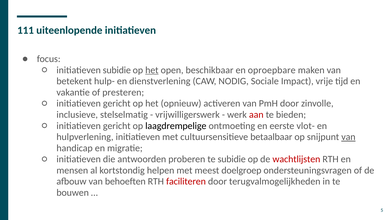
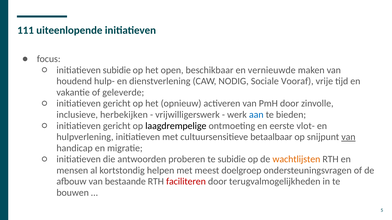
het at (152, 70) underline: present -> none
oproepbare: oproepbare -> vernieuwde
betekent: betekent -> houdend
Impact: Impact -> Vooraf
presteren: presteren -> geleverde
stelselmatig: stelselmatig -> herbekijken
aan colour: red -> blue
wachtlijsten colour: red -> orange
behoeften: behoeften -> bestaande
